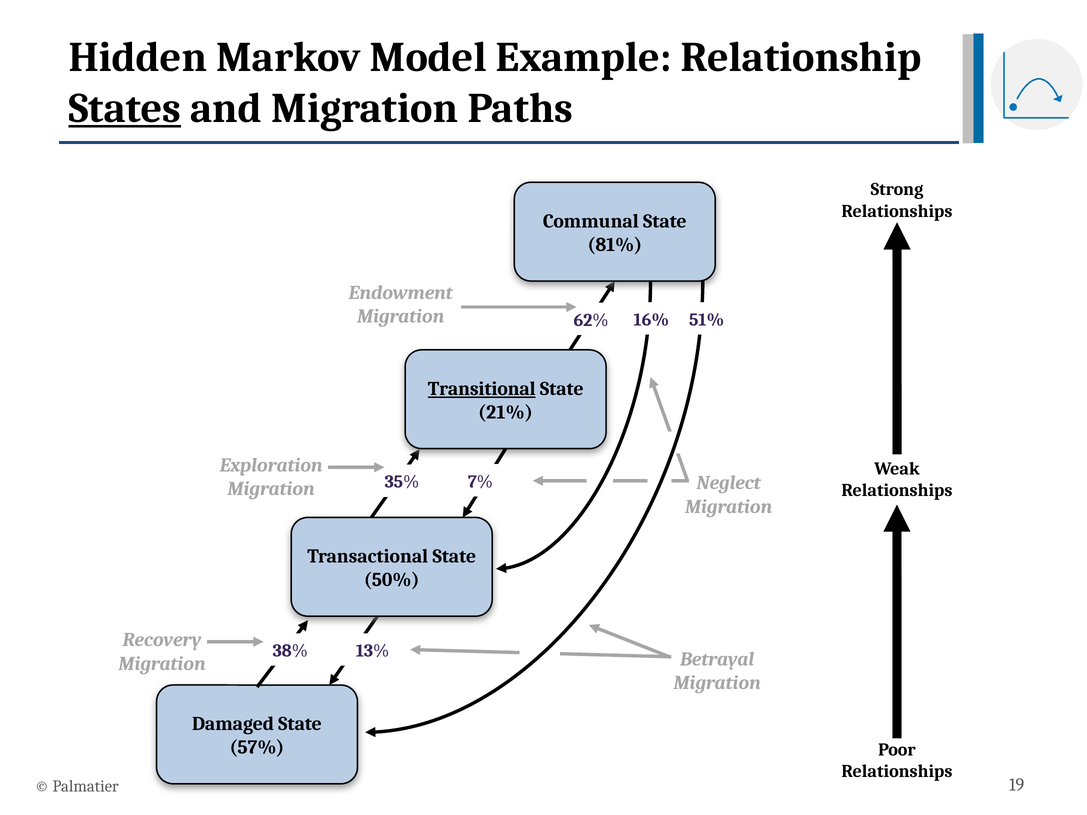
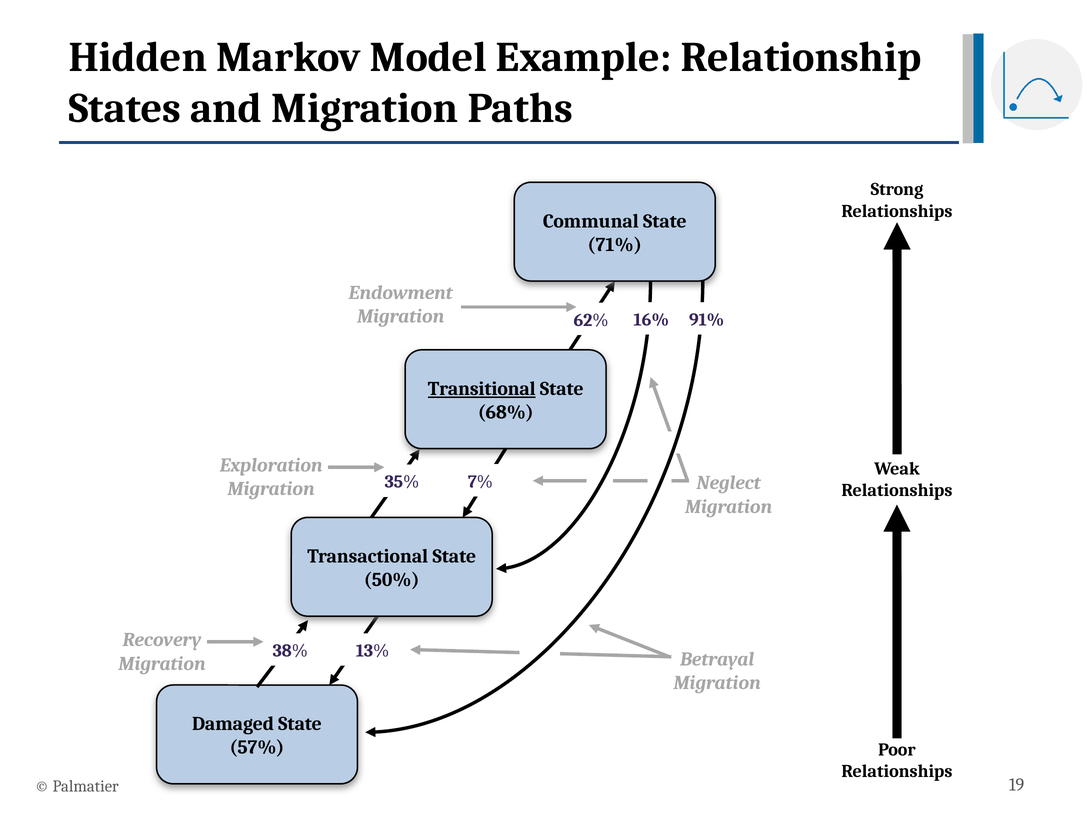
States underline: present -> none
81%: 81% -> 71%
51%: 51% -> 91%
21%: 21% -> 68%
